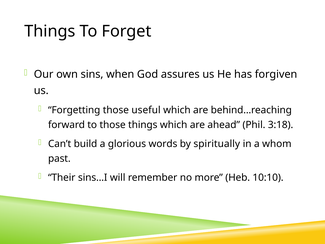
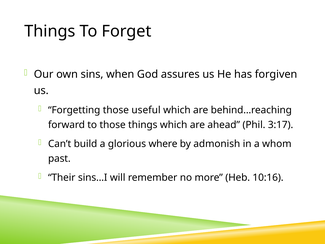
3:18: 3:18 -> 3:17
words: words -> where
spiritually: spiritually -> admonish
10:10: 10:10 -> 10:16
